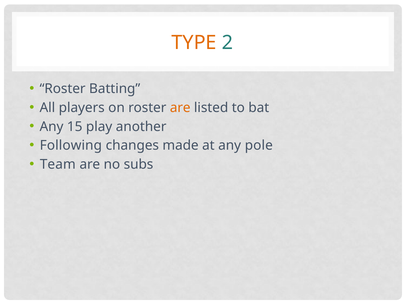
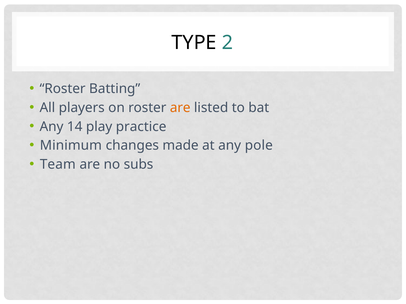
TYPE colour: orange -> black
15: 15 -> 14
another: another -> practice
Following: Following -> Minimum
